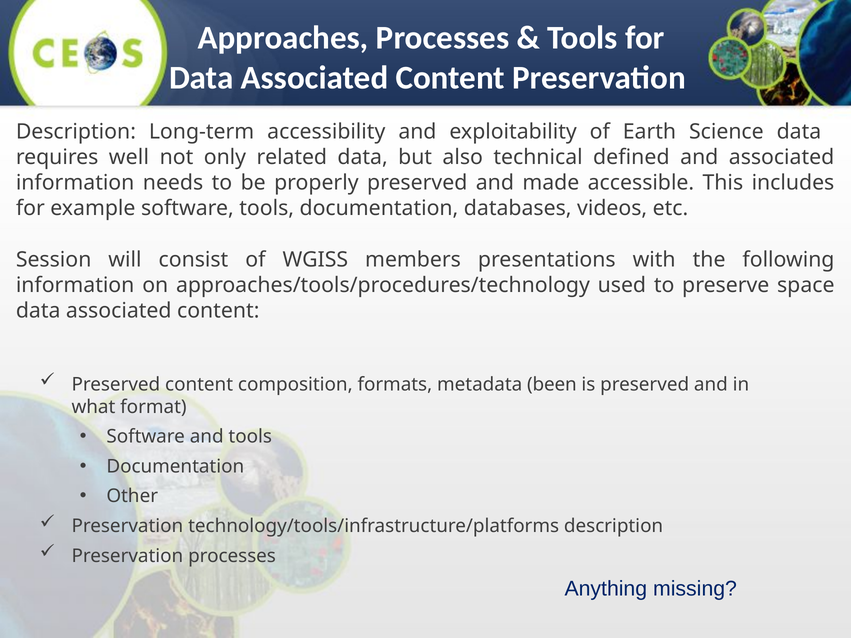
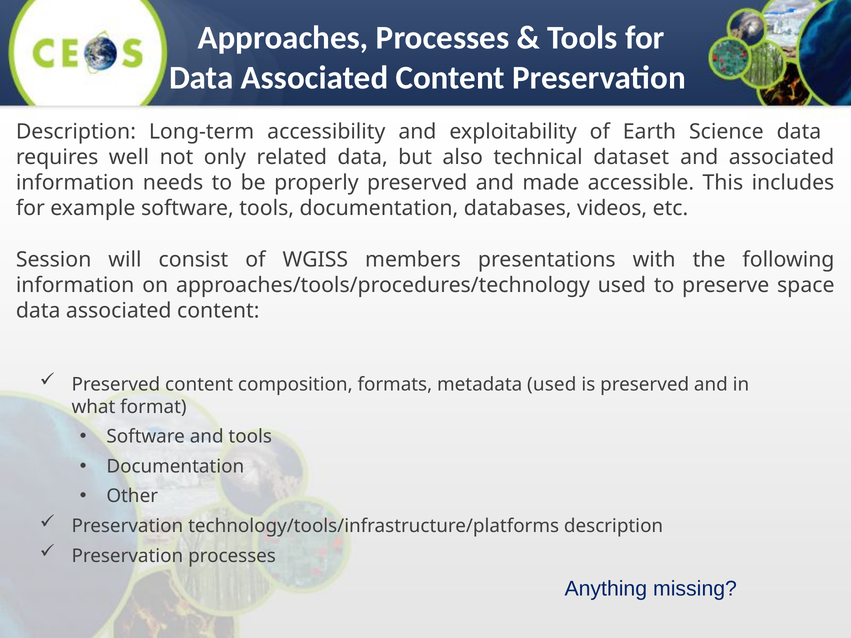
defined: defined -> dataset
metadata been: been -> used
